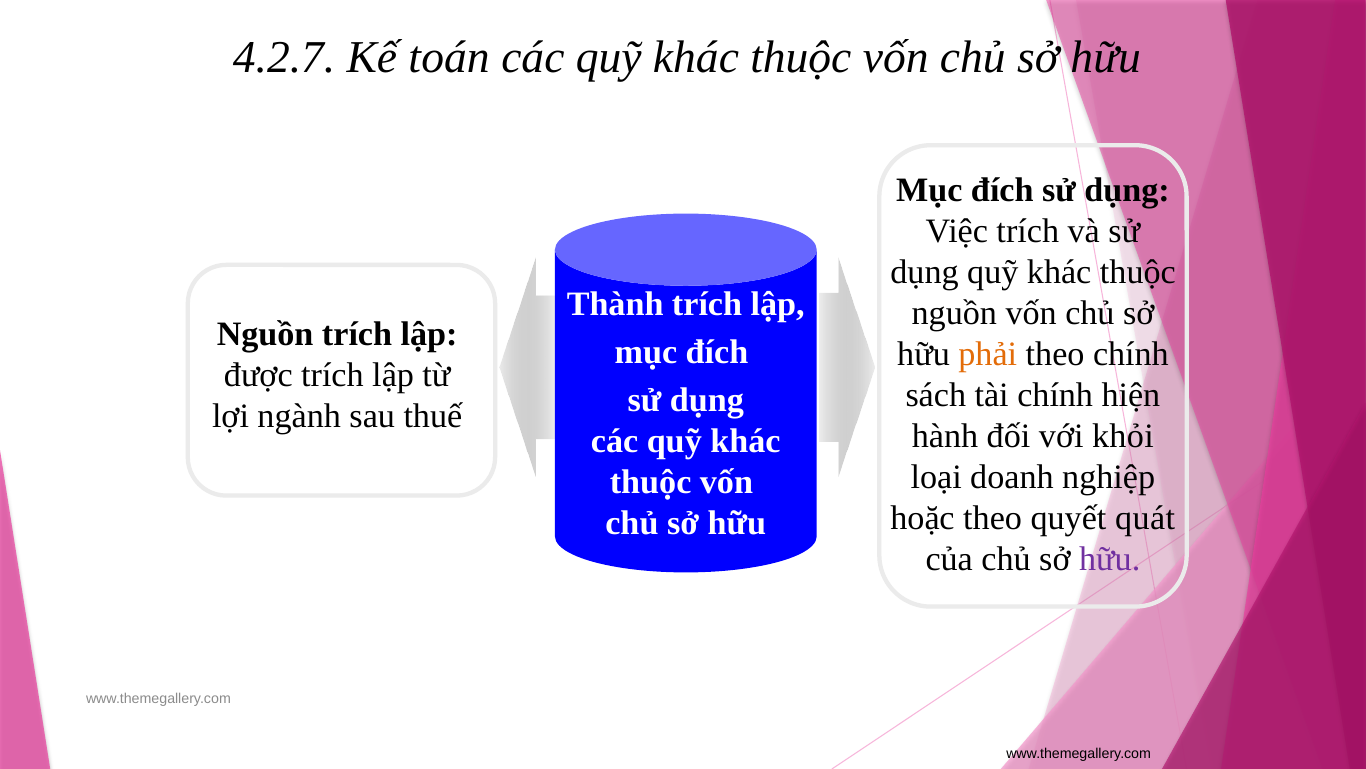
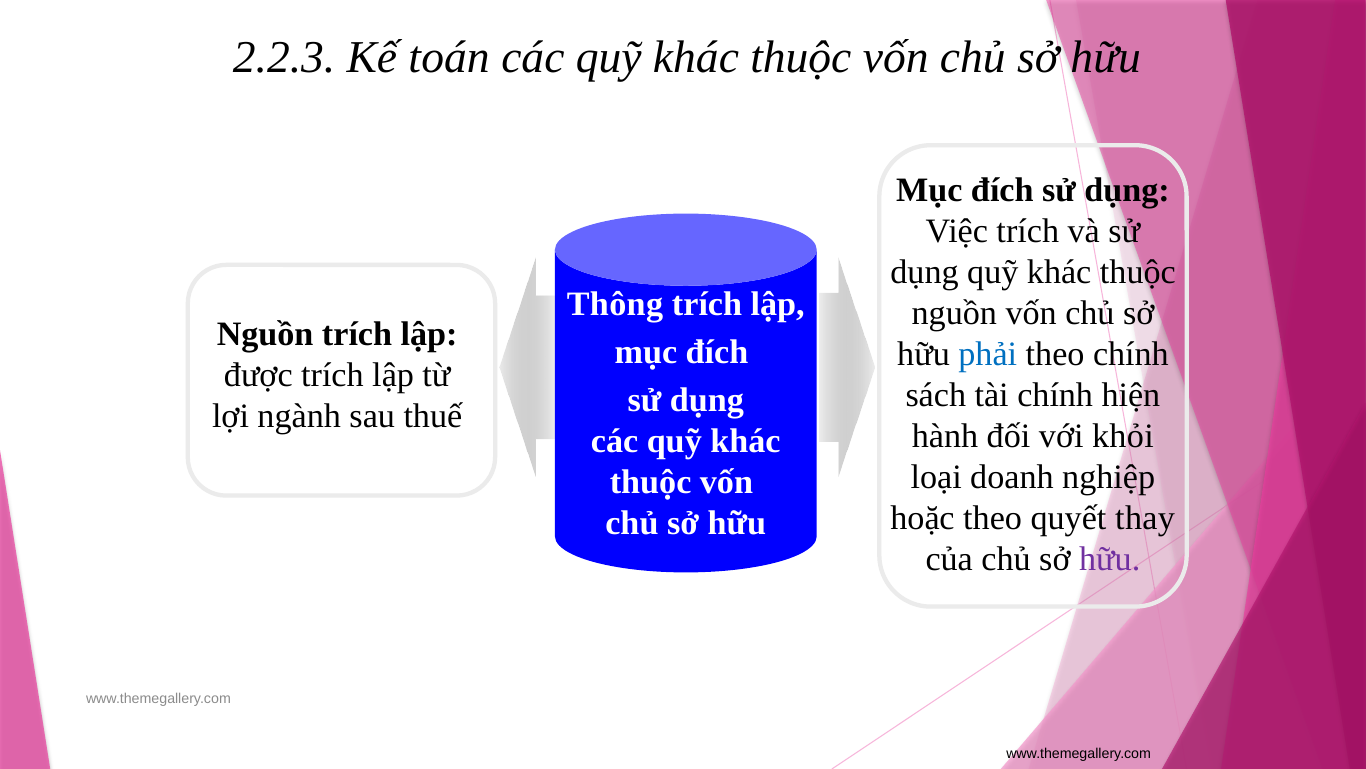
4.2.7: 4.2.7 -> 2.2.3
Thành: Thành -> Thông
phải colour: orange -> blue
quát: quát -> thay
